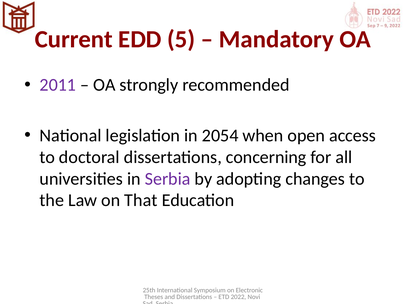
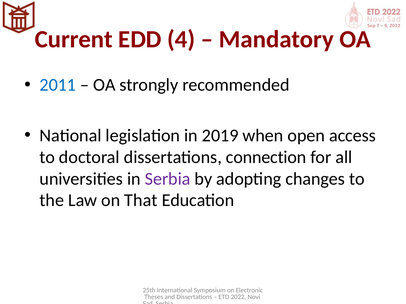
5: 5 -> 4
2011 colour: purple -> blue
2054: 2054 -> 2019
concerning: concerning -> connection
